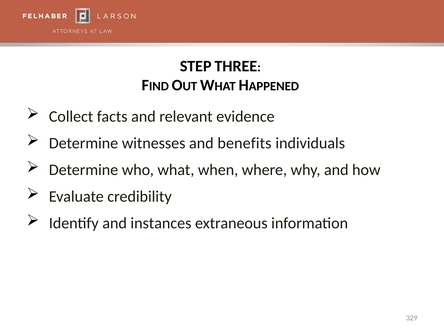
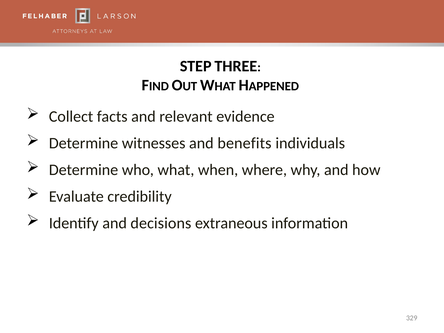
instances: instances -> decisions
